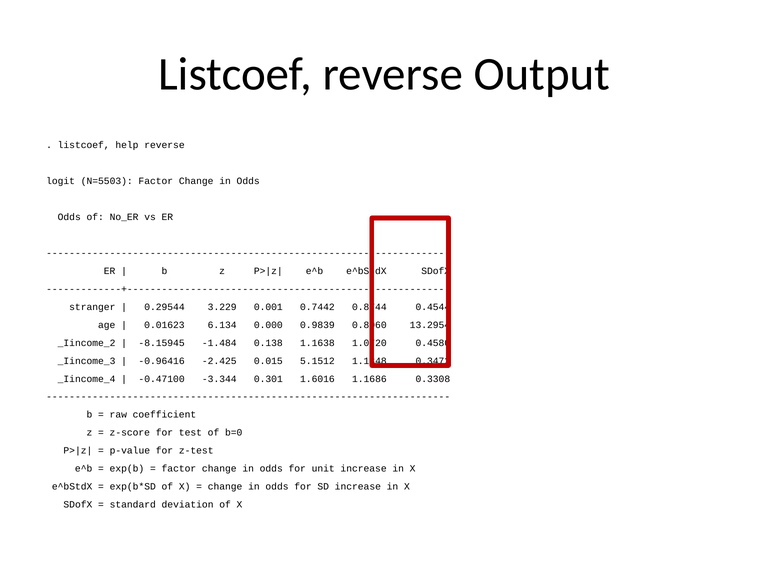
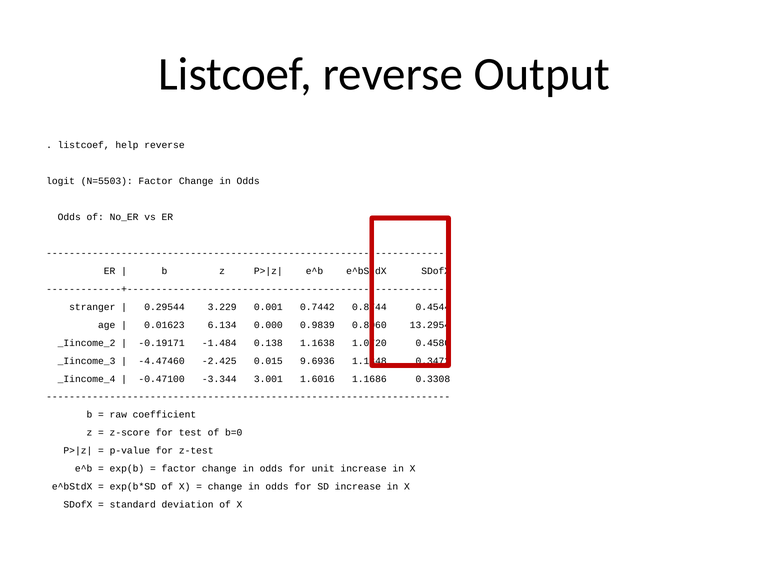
-8.15945: -8.15945 -> -0.19171
-0.96416: -0.96416 -> -4.47460
5.1512: 5.1512 -> 9.6936
0.301: 0.301 -> 3.001
